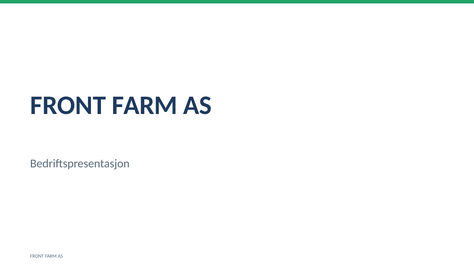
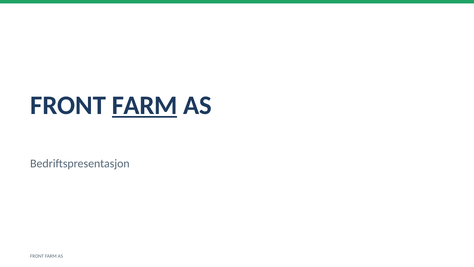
FARM at (145, 105) underline: none -> present
